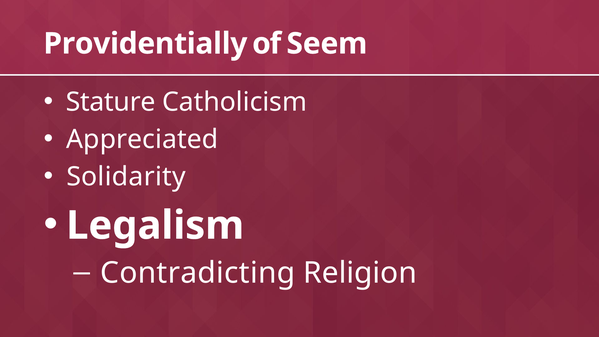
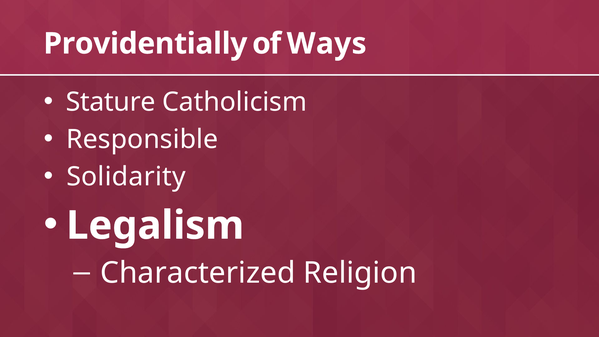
Seem: Seem -> Ways
Appreciated: Appreciated -> Responsible
Contradicting: Contradicting -> Characterized
